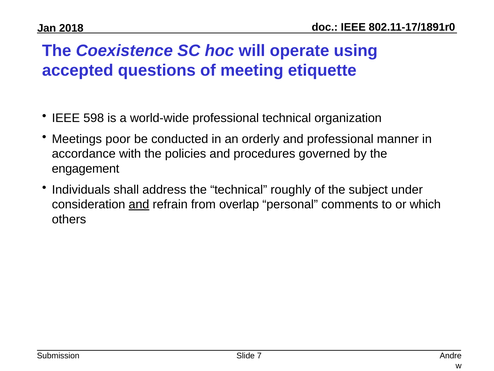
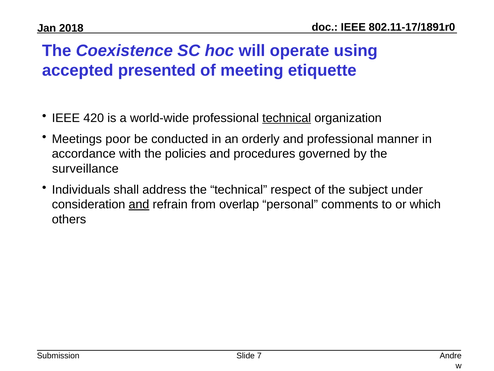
questions: questions -> presented
598: 598 -> 420
technical at (287, 118) underline: none -> present
engagement: engagement -> surveillance
roughly: roughly -> respect
